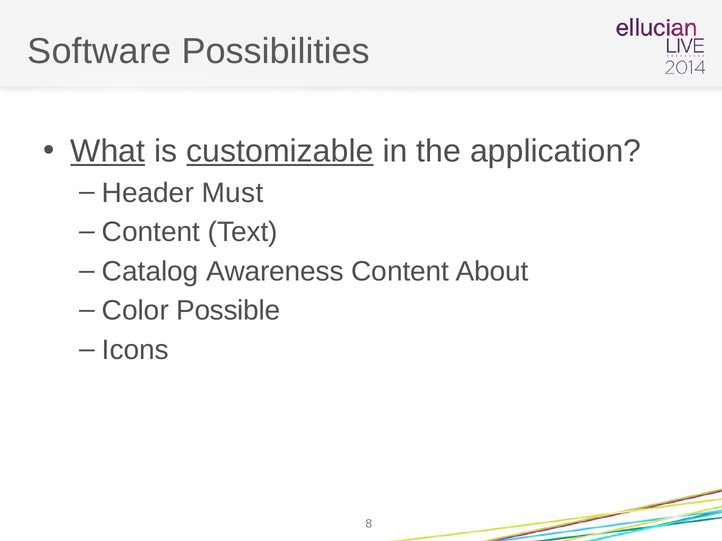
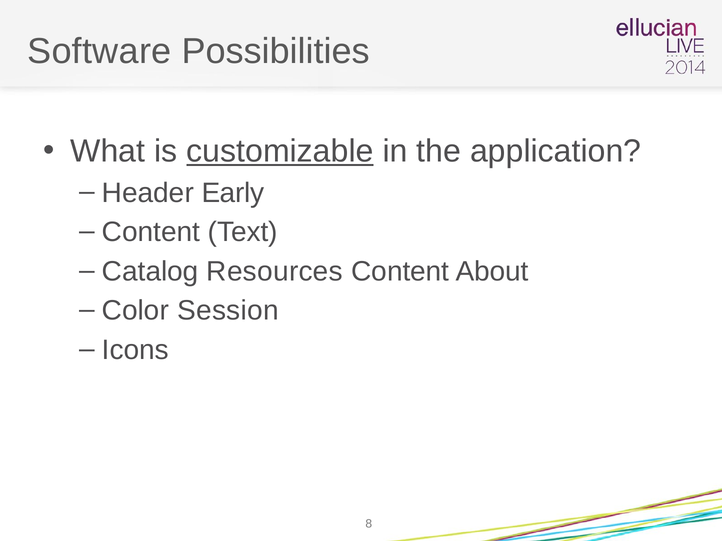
What underline: present -> none
Must: Must -> Early
Awareness: Awareness -> Resources
Possible: Possible -> Session
